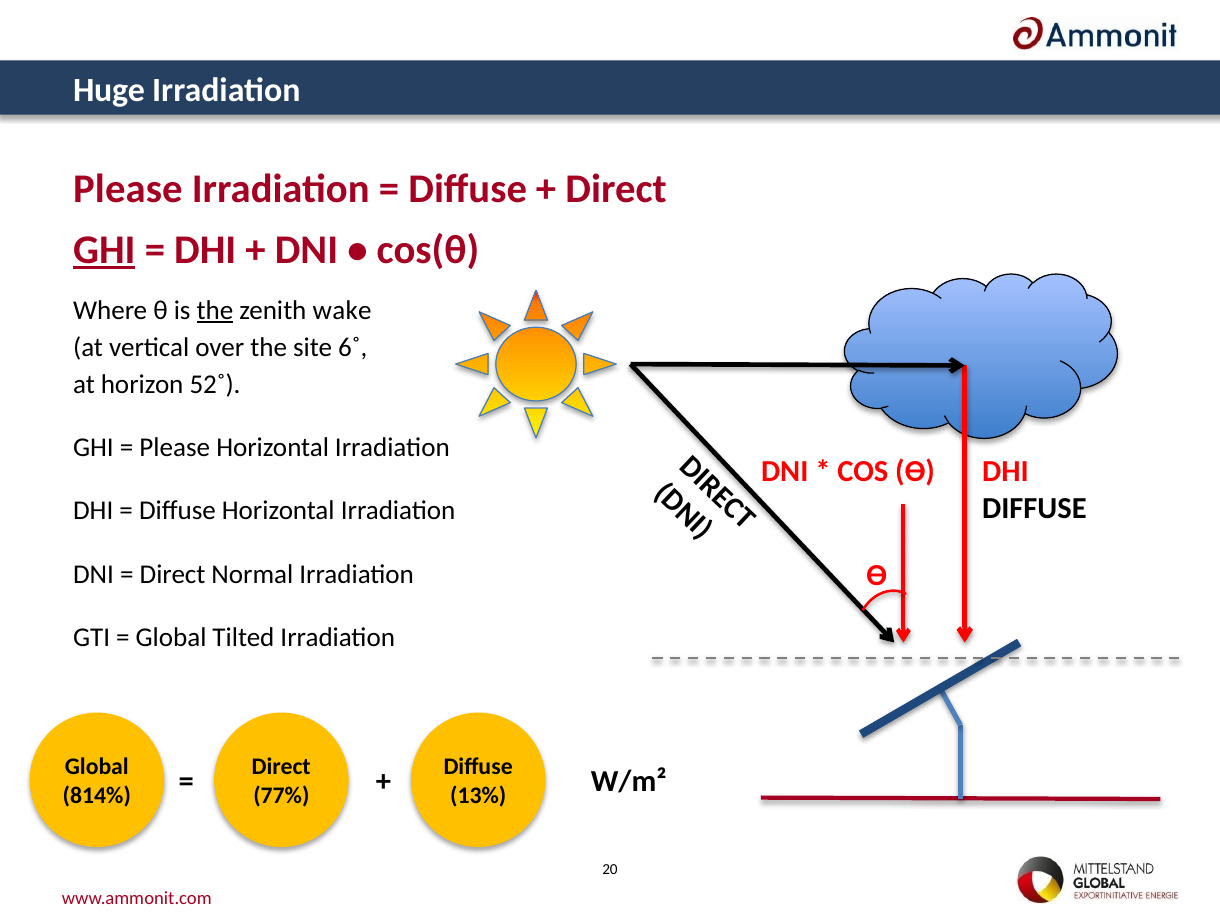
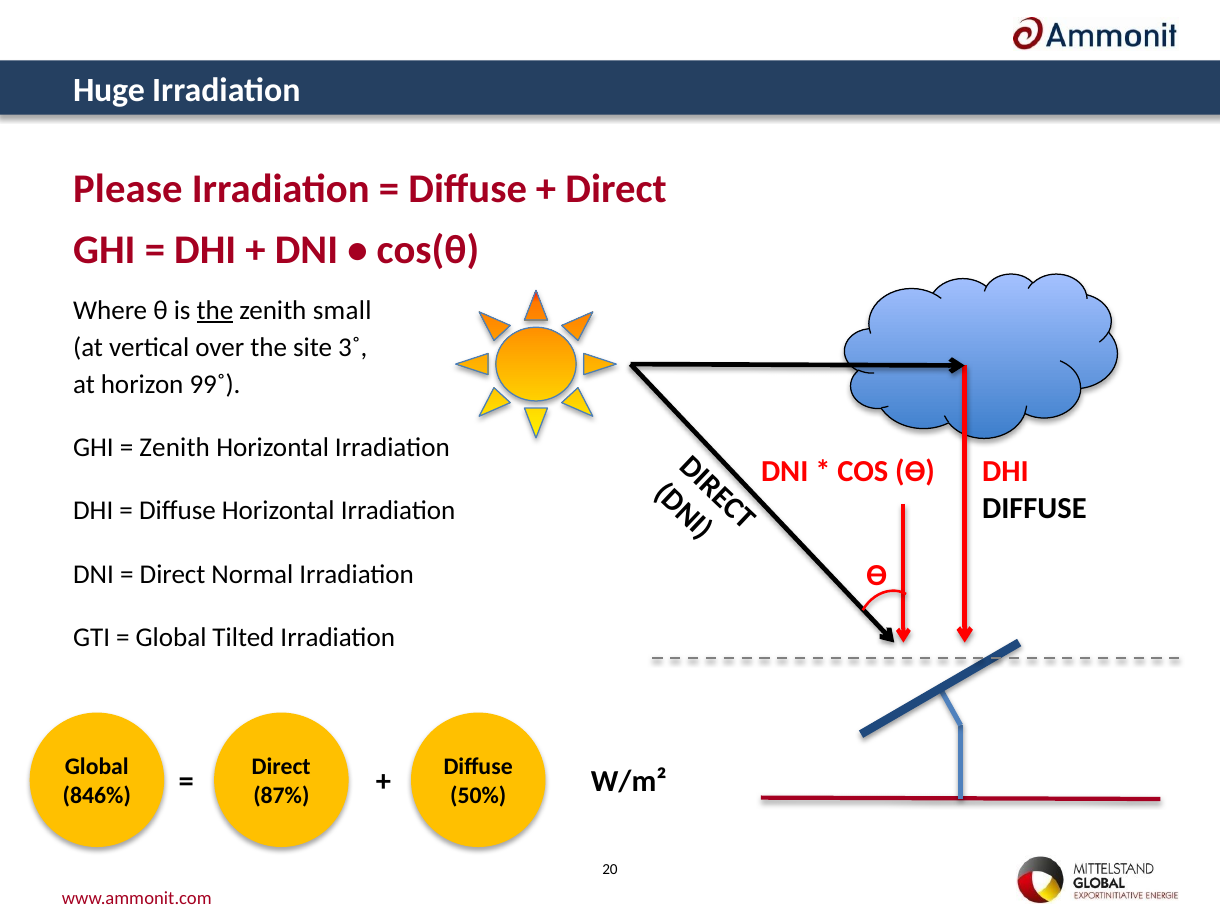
GHI at (104, 250) underline: present -> none
wake: wake -> small
6˚: 6˚ -> 3˚
52˚: 52˚ -> 99˚
Please at (175, 448): Please -> Zenith
814%: 814% -> 846%
77%: 77% -> 87%
13%: 13% -> 50%
